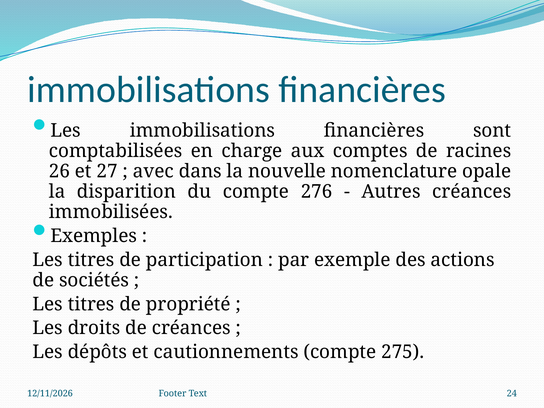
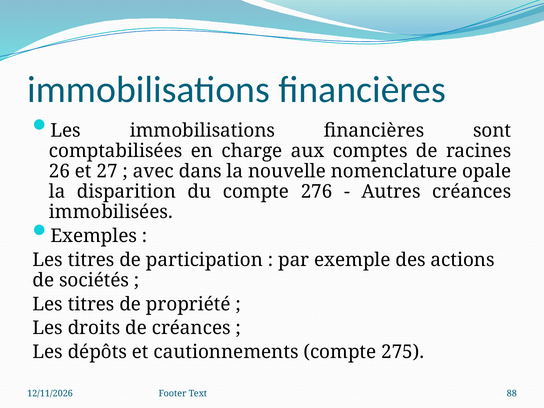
24: 24 -> 88
